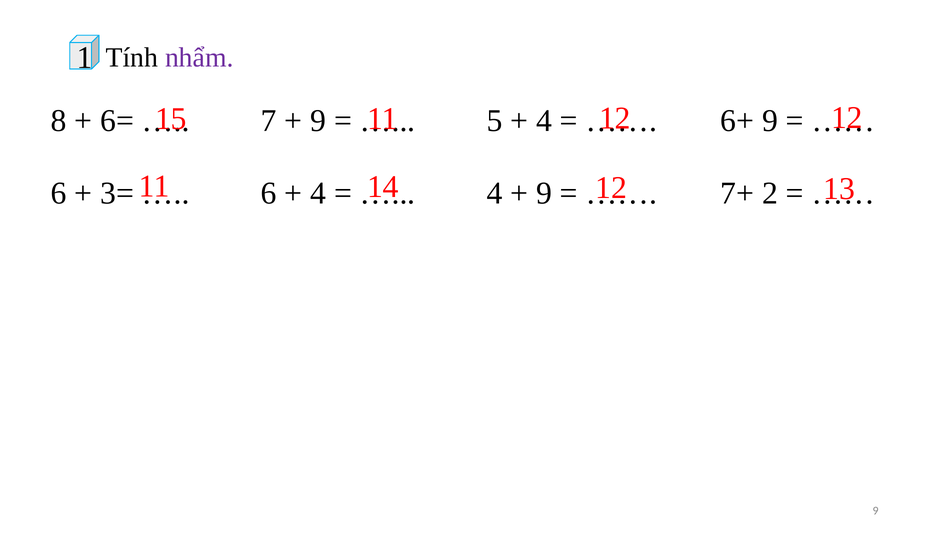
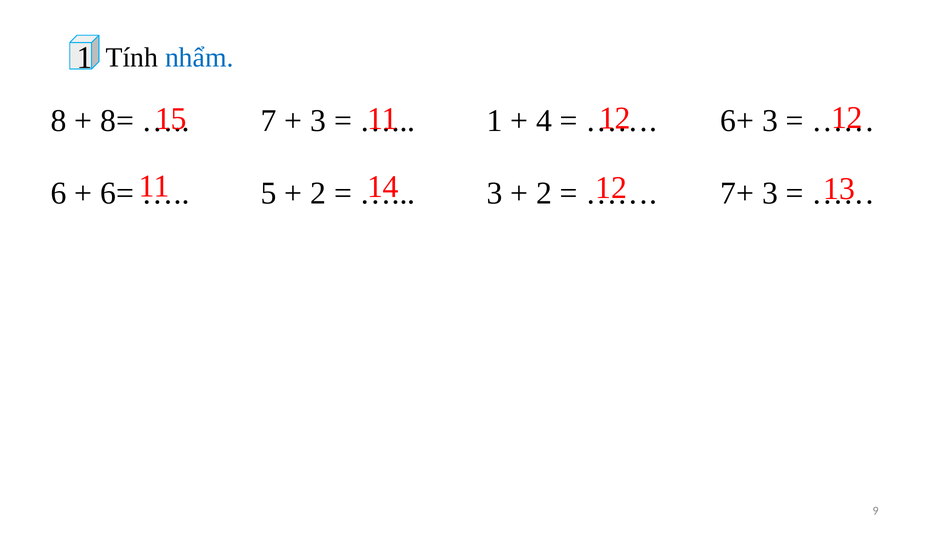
nhẩm colour: purple -> blue
6=: 6= -> 8=
9 at (318, 121): 9 -> 3
5 at (495, 121): 5 -> 1
6+ 9: 9 -> 3
3=: 3= -> 6=
6 at (269, 193): 6 -> 5
4 at (318, 193): 4 -> 2
4 at (495, 193): 4 -> 3
9 at (544, 193): 9 -> 2
7+ 2: 2 -> 3
